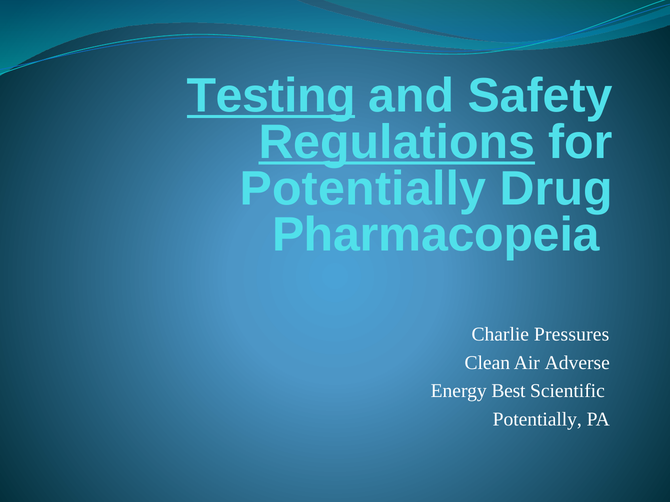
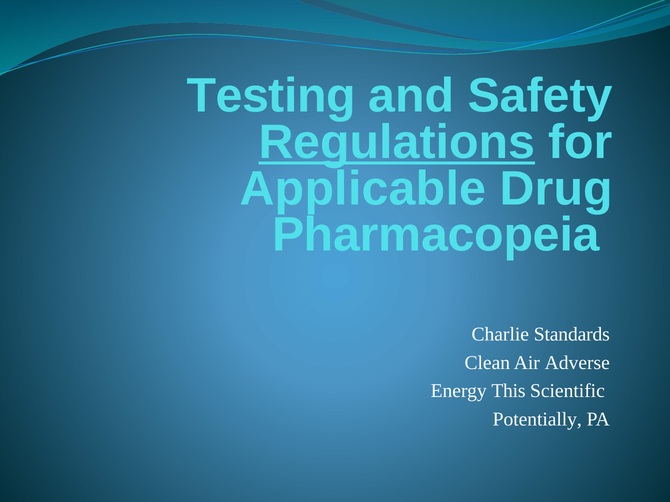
Testing underline: present -> none
Potentially at (363, 189): Potentially -> Applicable
Pressures: Pressures -> Standards
Best: Best -> This
